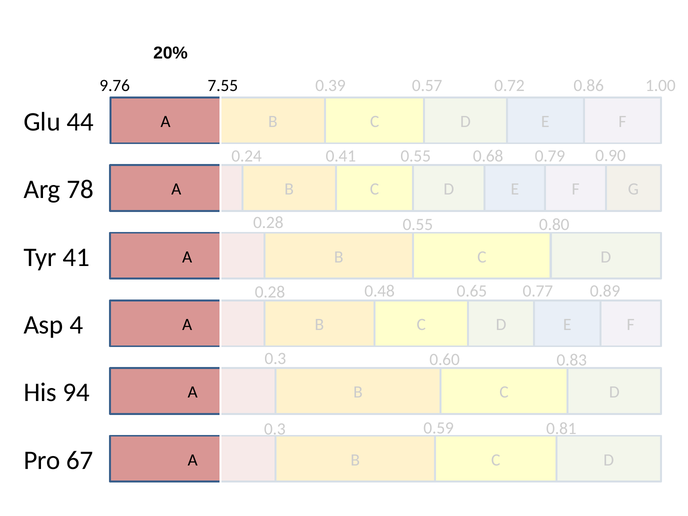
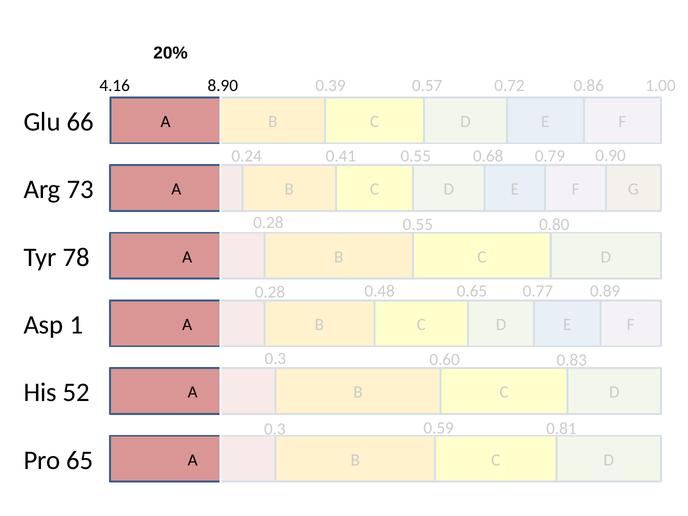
9.76: 9.76 -> 4.16
7.55: 7.55 -> 8.90
44: 44 -> 66
78: 78 -> 73
41: 41 -> 78
4: 4 -> 1
94: 94 -> 52
67: 67 -> 65
